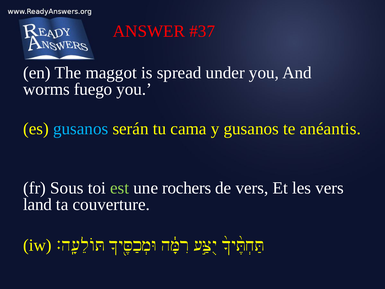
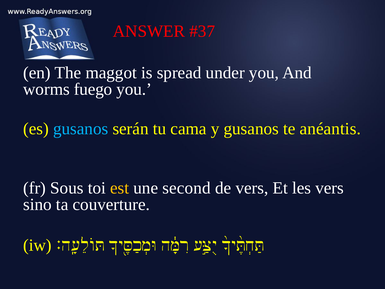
est colour: light green -> yellow
rochers: rochers -> second
land: land -> sino
